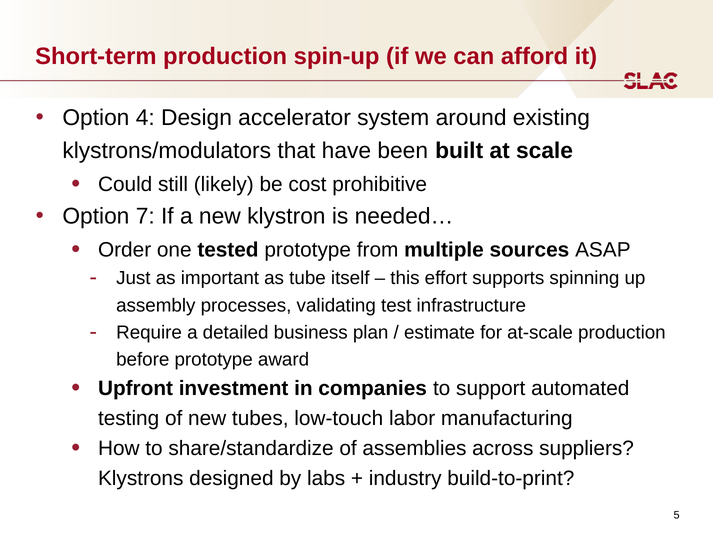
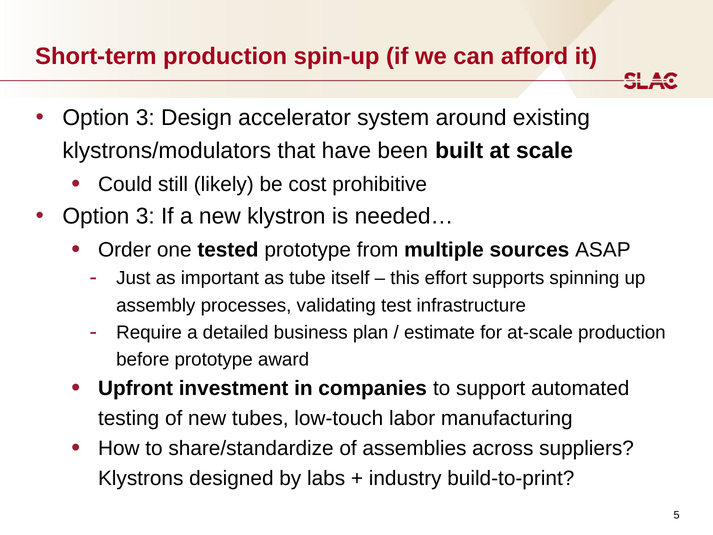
4 at (145, 118): 4 -> 3
7 at (145, 216): 7 -> 3
